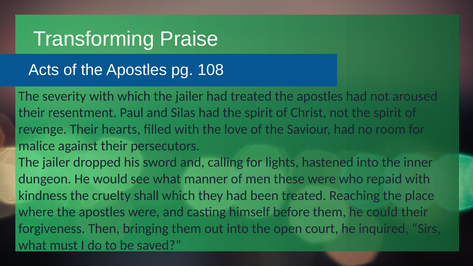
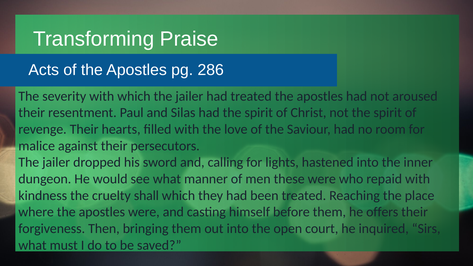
108: 108 -> 286
could: could -> offers
